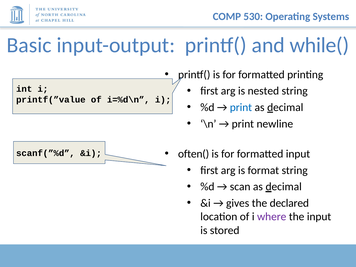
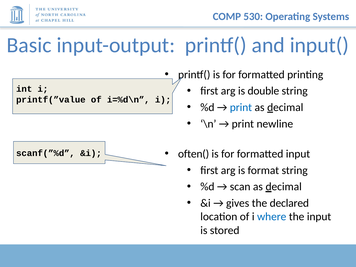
while(: while( -> input(
nested: nested -> double
where colour: purple -> blue
